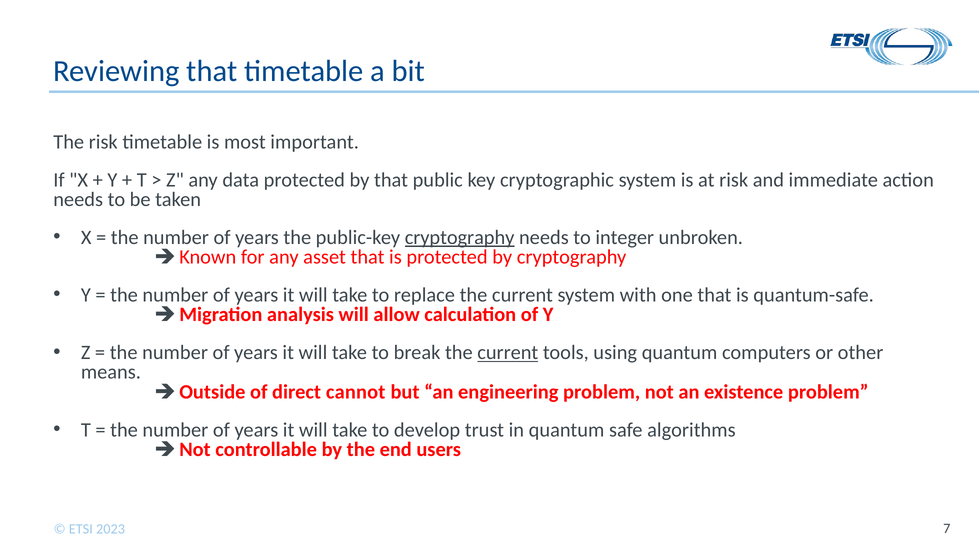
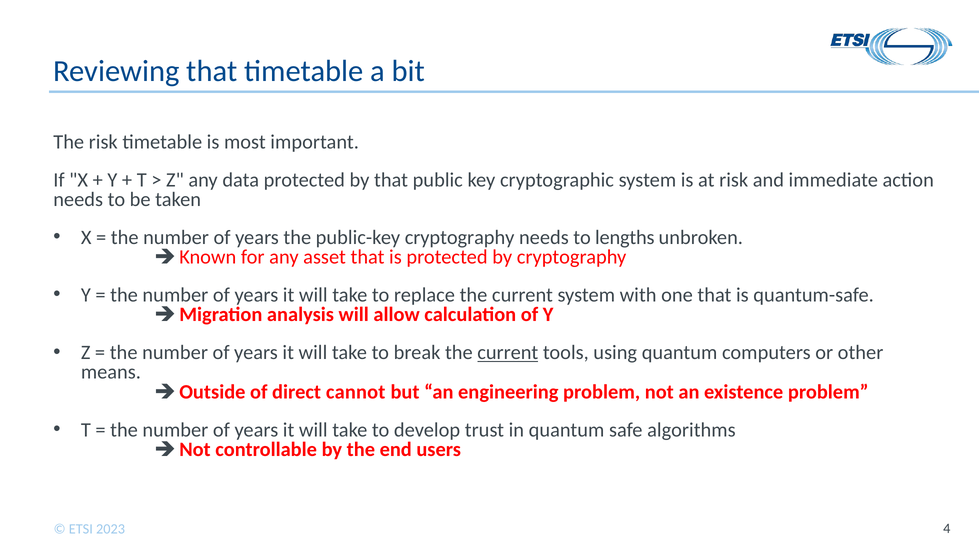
cryptography at (460, 237) underline: present -> none
integer: integer -> lengths
7: 7 -> 4
